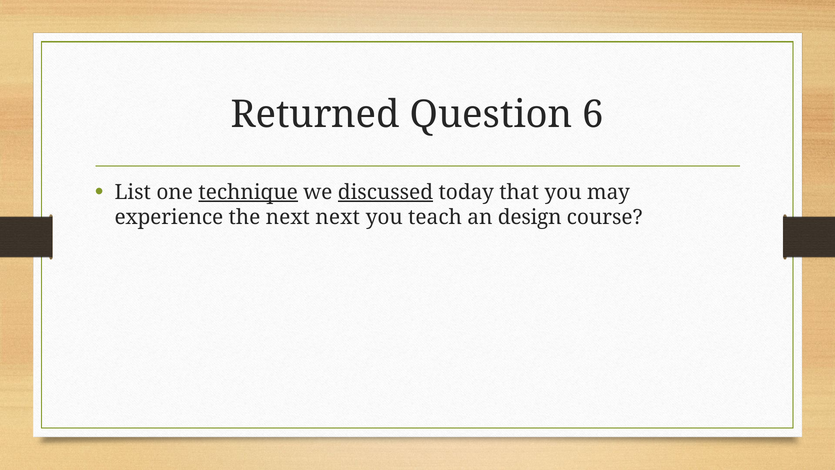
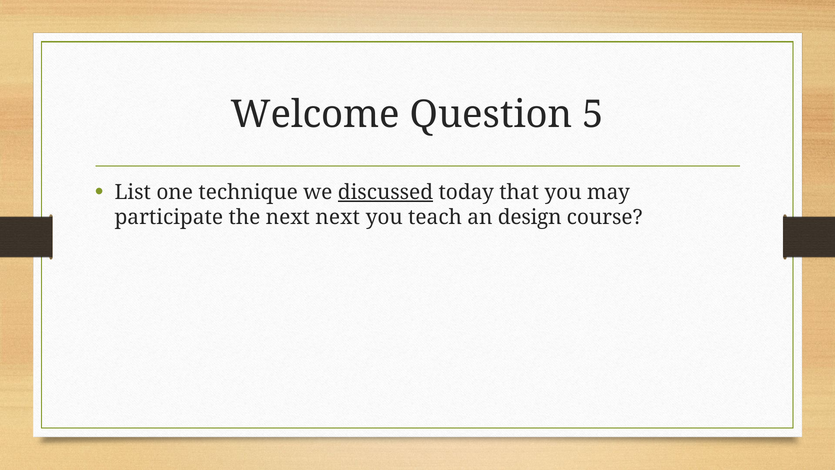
Returned: Returned -> Welcome
6: 6 -> 5
technique underline: present -> none
experience: experience -> participate
